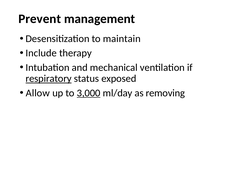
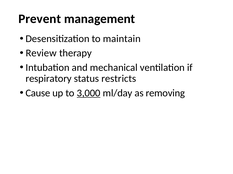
Include: Include -> Review
respiratory underline: present -> none
exposed: exposed -> restricts
Allow: Allow -> Cause
